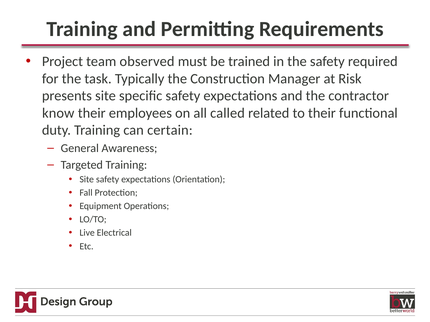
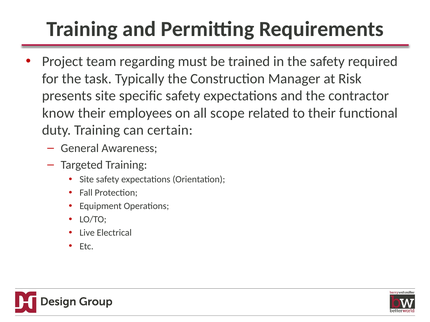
observed: observed -> regarding
called: called -> scope
